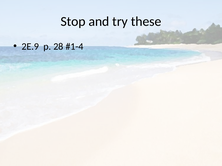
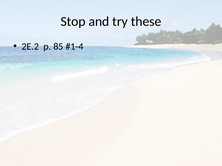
2E.9: 2E.9 -> 2E.2
28: 28 -> 85
